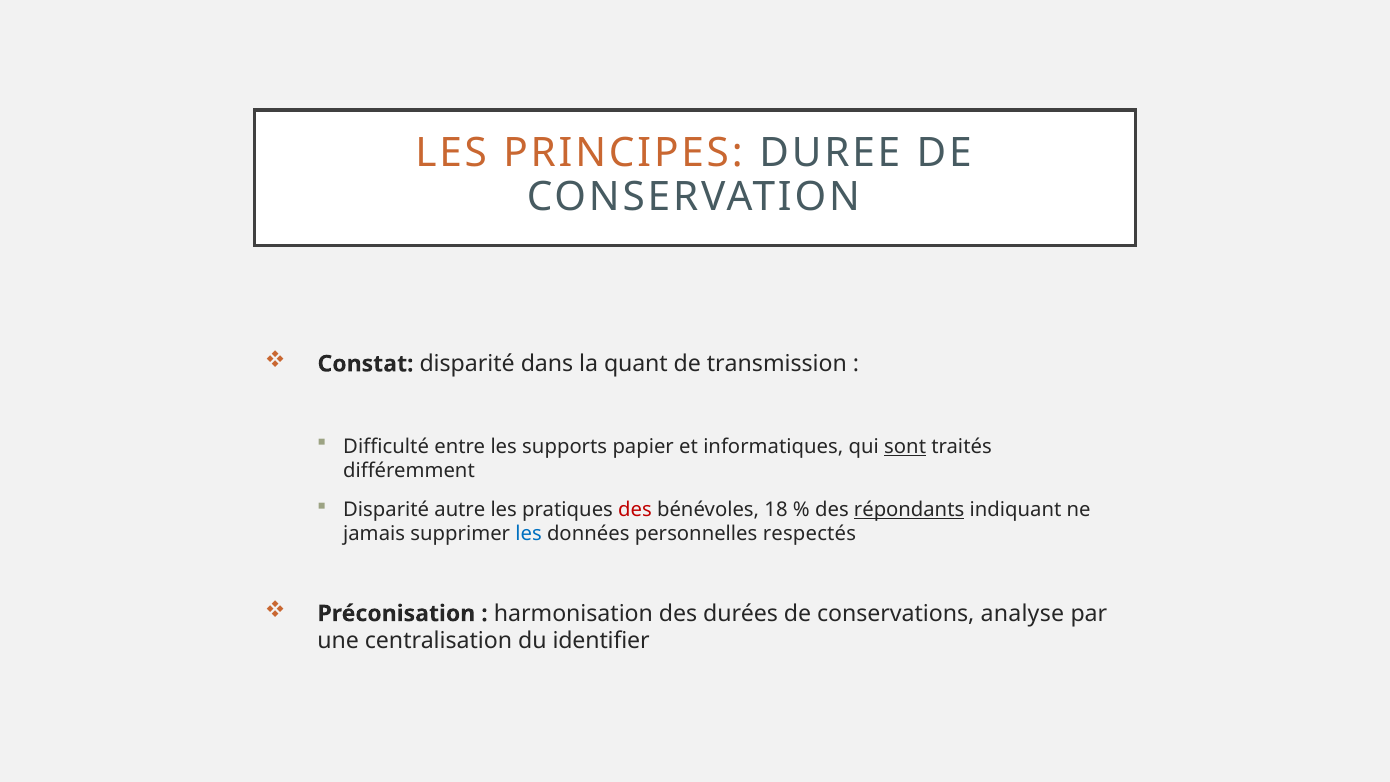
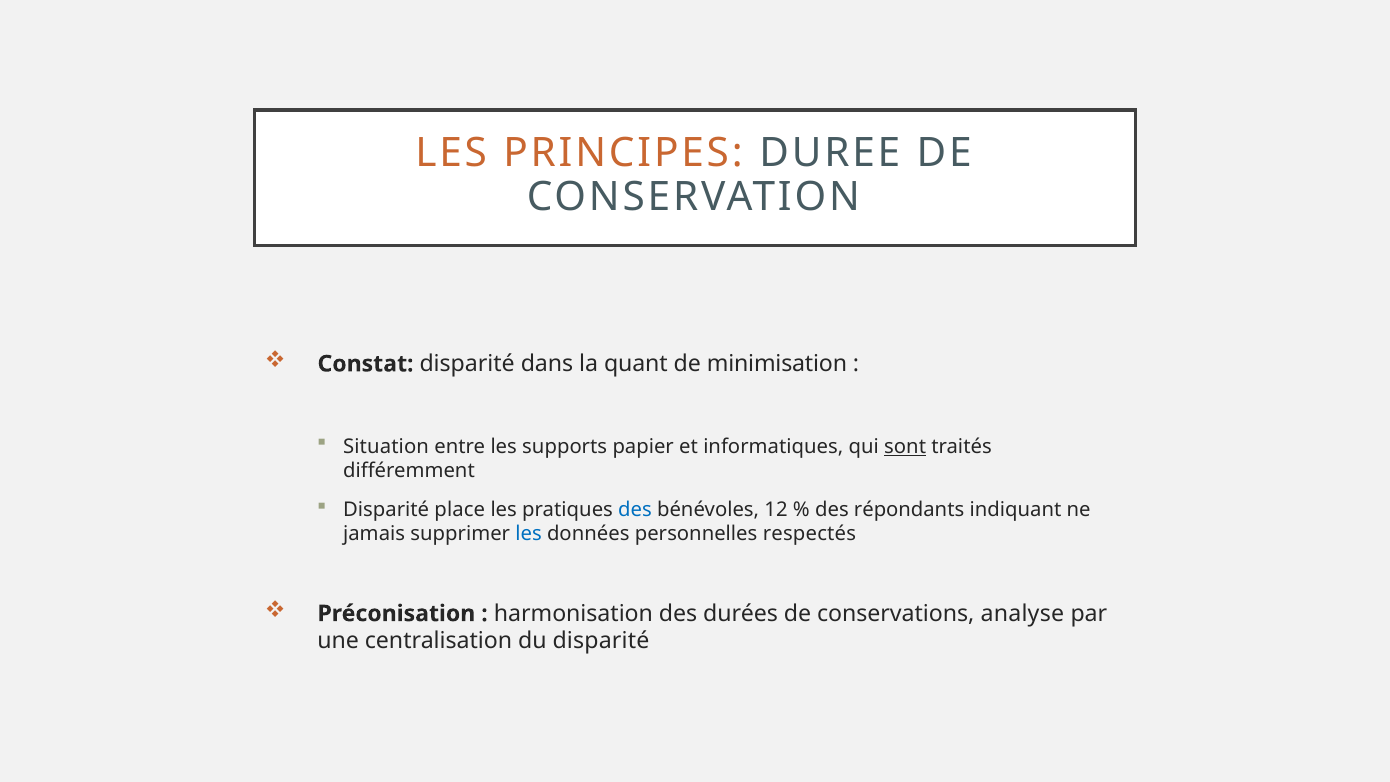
transmission: transmission -> minimisation
Difficulté: Difficulté -> Situation
autre: autre -> place
des at (635, 510) colour: red -> blue
18: 18 -> 12
répondants underline: present -> none
du identifier: identifier -> disparité
